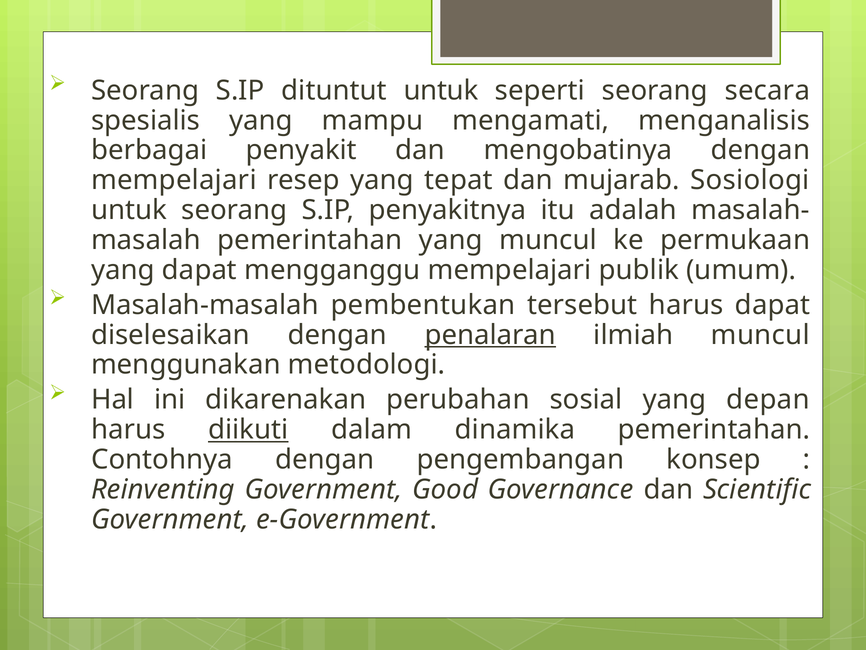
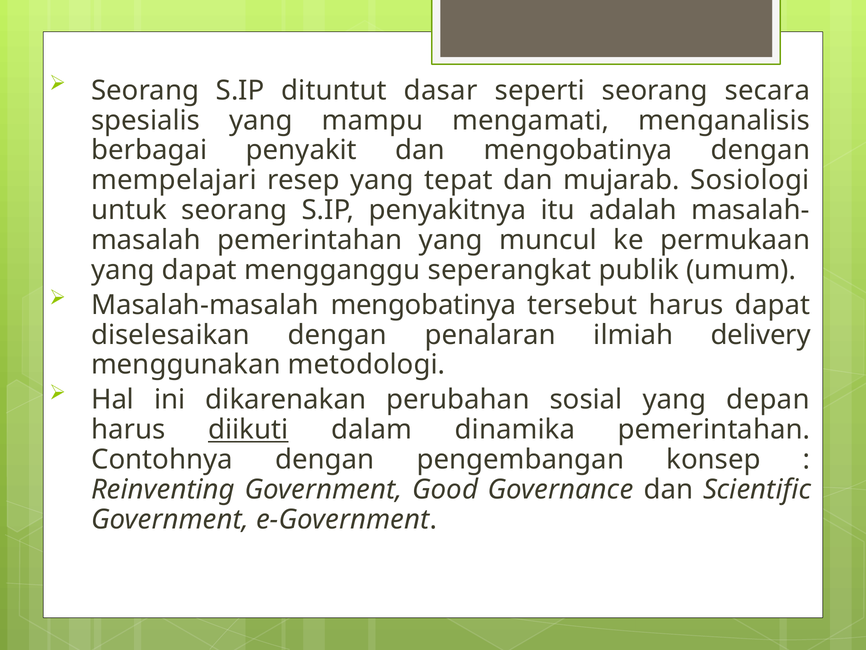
dituntut untuk: untuk -> dasar
mengganggu mempelajari: mempelajari -> seperangkat
Masalah-masalah pembentukan: pembentukan -> mengobatinya
penalaran underline: present -> none
ilmiah muncul: muncul -> delivery
